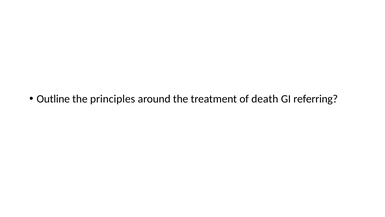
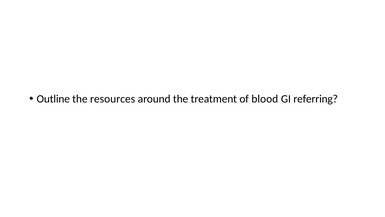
principles: principles -> resources
death: death -> blood
